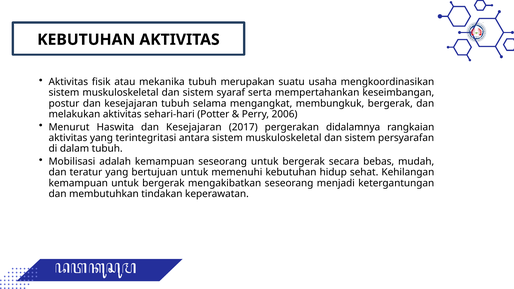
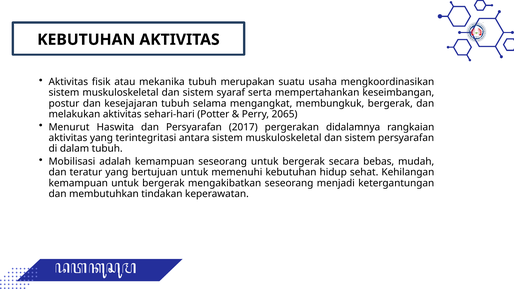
2006: 2006 -> 2065
Haswita dan Kesejajaran: Kesejajaran -> Persyarafan
